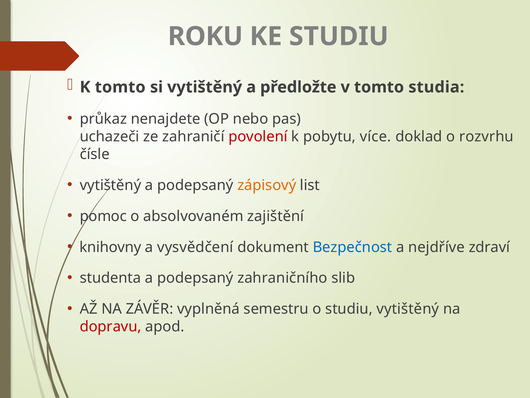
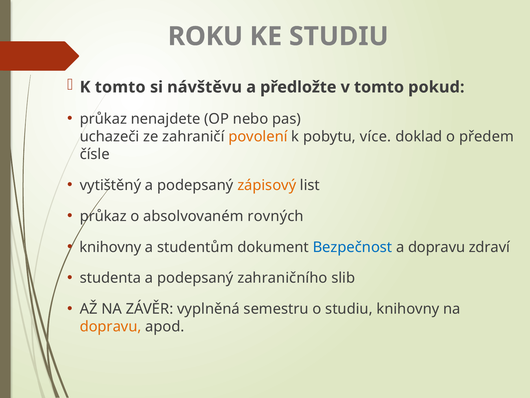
si vytištěný: vytištěný -> návštěvu
studia: studia -> pokud
povolení colour: red -> orange
rozvrhu: rozvrhu -> předem
pomoc at (103, 216): pomoc -> průkaz
zajištění: zajištění -> rovných
vysvědčení: vysvědčení -> studentům
a nejdříve: nejdříve -> dopravu
studiu vytištěný: vytištěný -> knihovny
dopravu at (111, 326) colour: red -> orange
